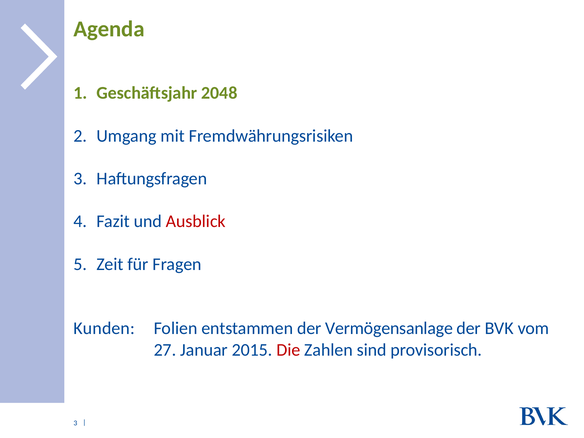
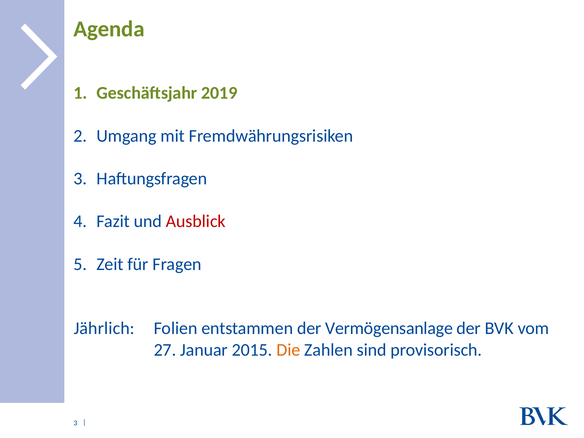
2048: 2048 -> 2019
Kunden: Kunden -> Jährlich
Die colour: red -> orange
